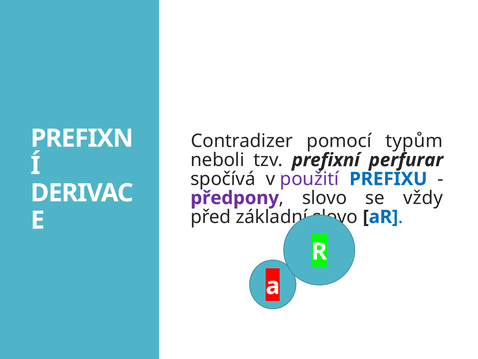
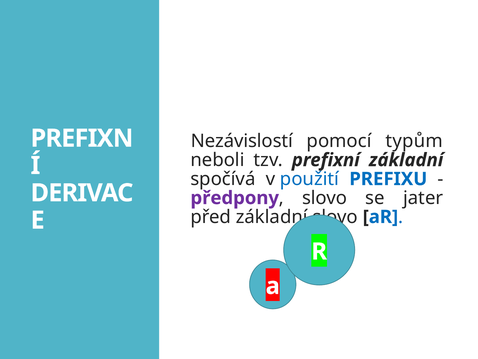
Contradizer: Contradizer -> Nezávislostí
prefixní perfurar: perfurar -> základní
použití colour: purple -> blue
vždy: vždy -> jater
